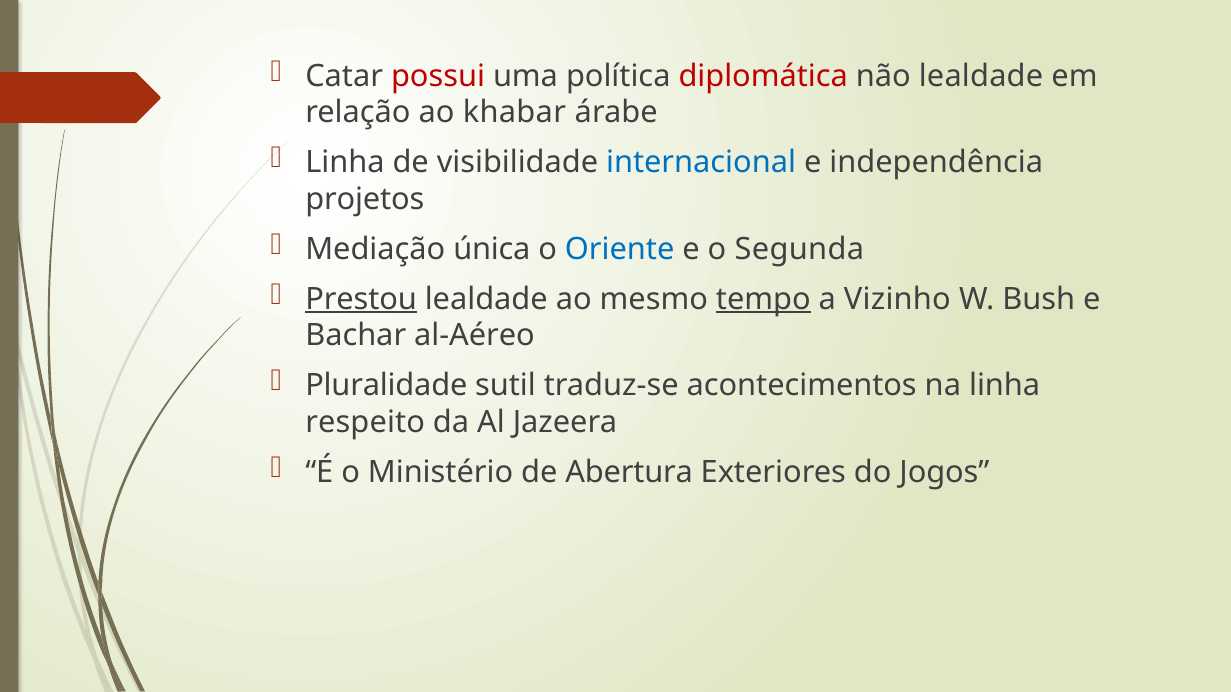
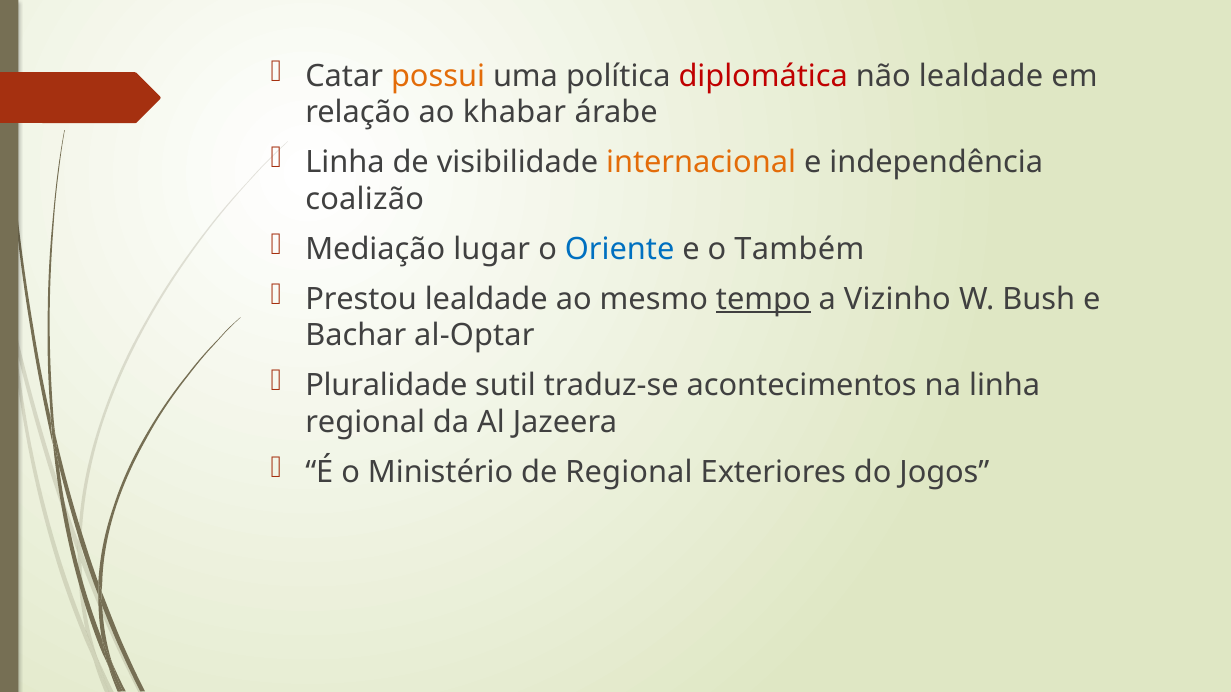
possui colour: red -> orange
internacional colour: blue -> orange
projetos: projetos -> coalizão
única: única -> lugar
Segunda: Segunda -> Também
Prestou underline: present -> none
al-Aéreo: al-Aéreo -> al-Optar
respeito at (365, 423): respeito -> regional
de Abertura: Abertura -> Regional
